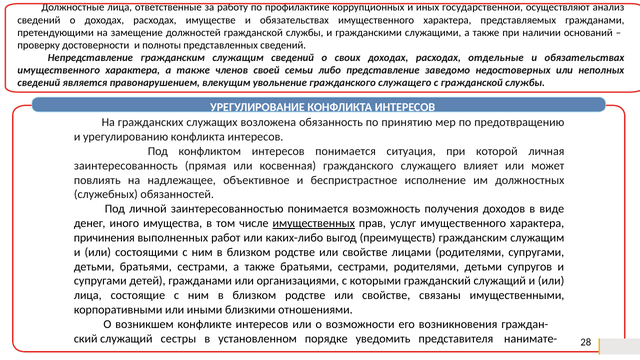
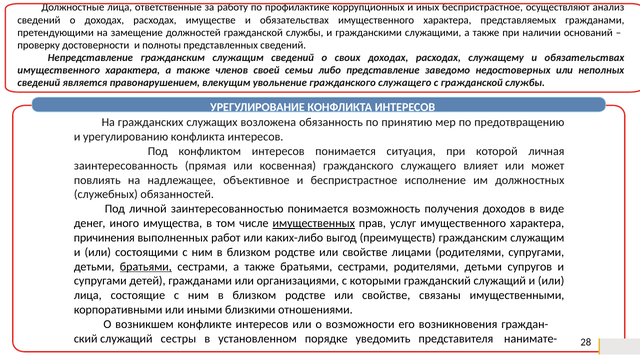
иных государственной: государственной -> беспристрастное
отдельные: отдельные -> служащему
братьями at (146, 267) underline: none -> present
